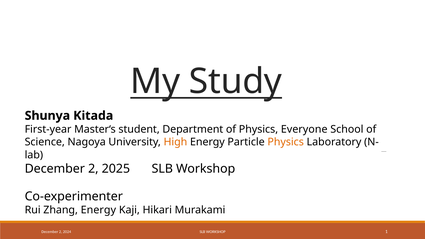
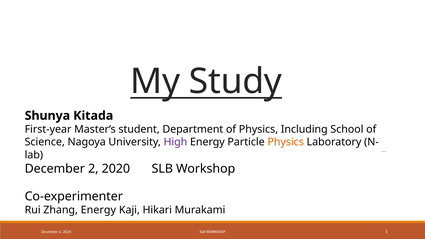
Everyone: Everyone -> Including
High colour: orange -> purple
2025: 2025 -> 2020
